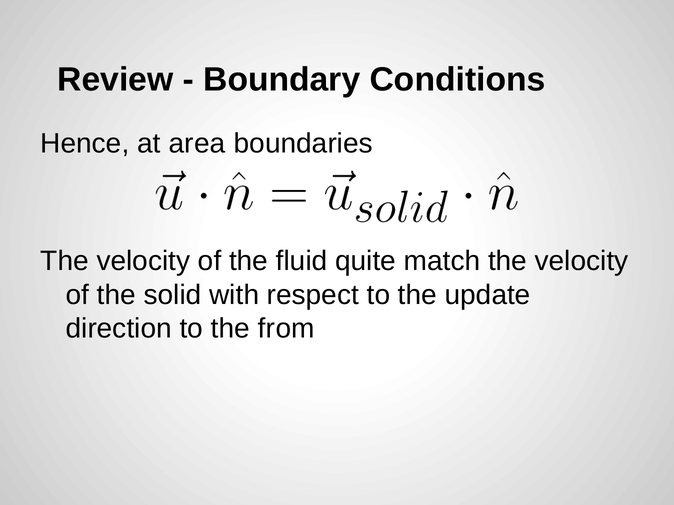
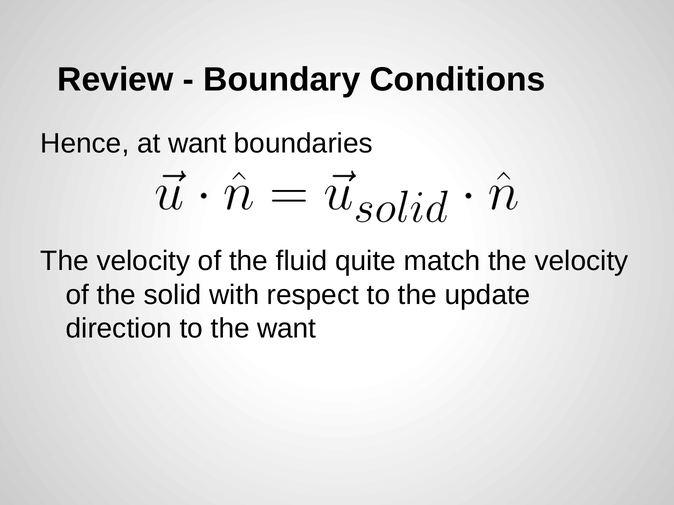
at area: area -> want
the from: from -> want
